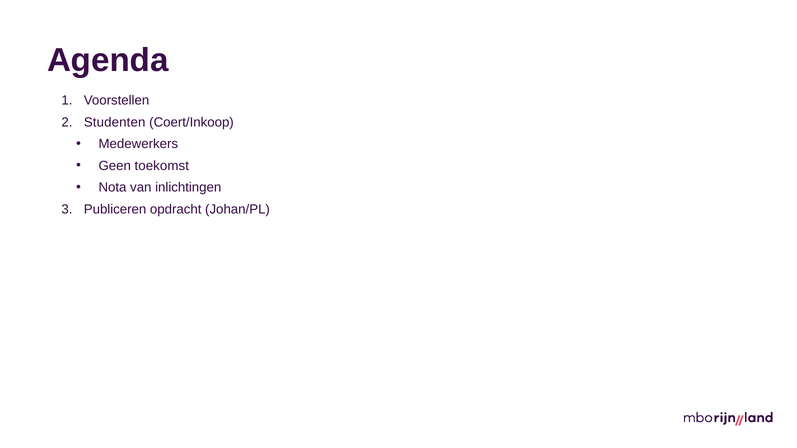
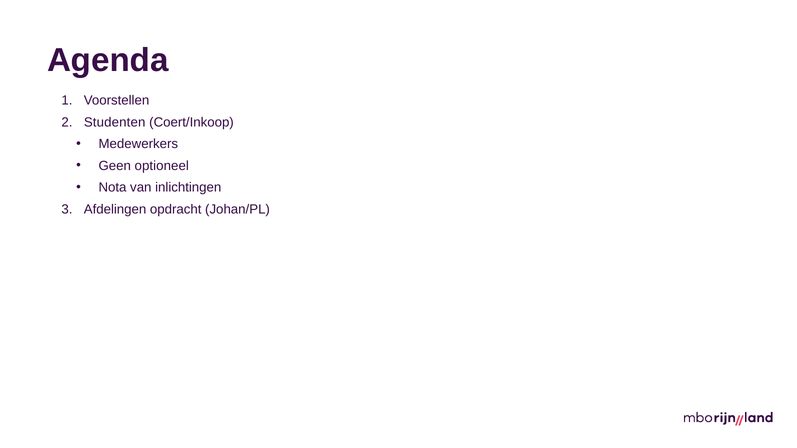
toekomst: toekomst -> optioneel
Publiceren: Publiceren -> Afdelingen
